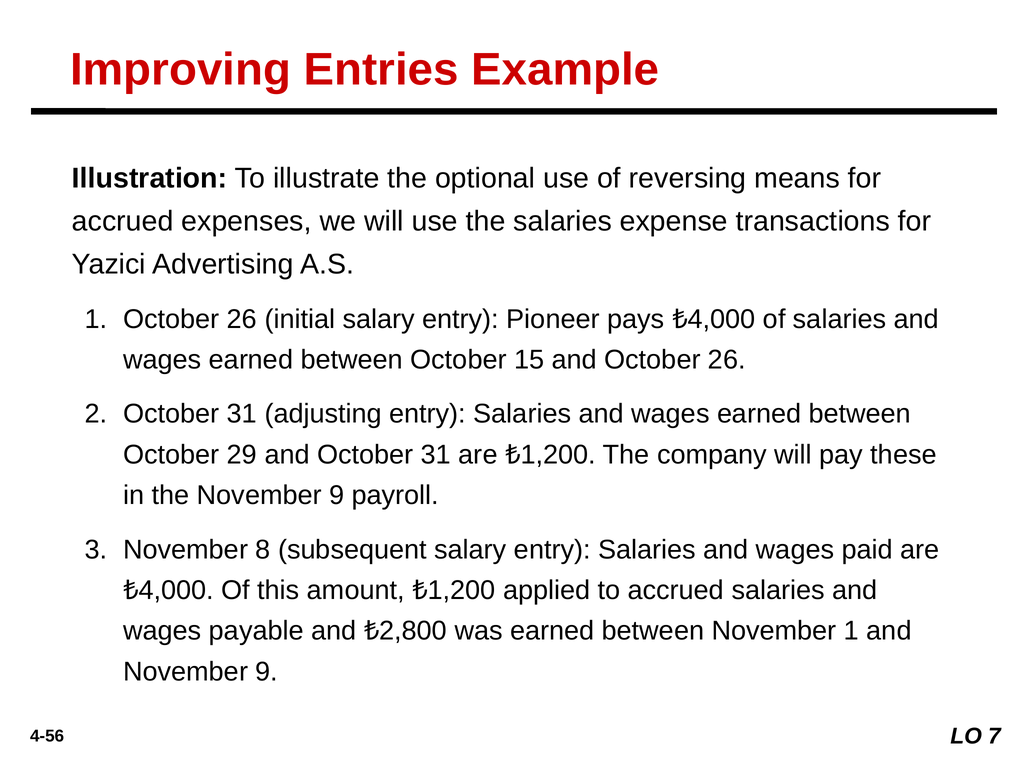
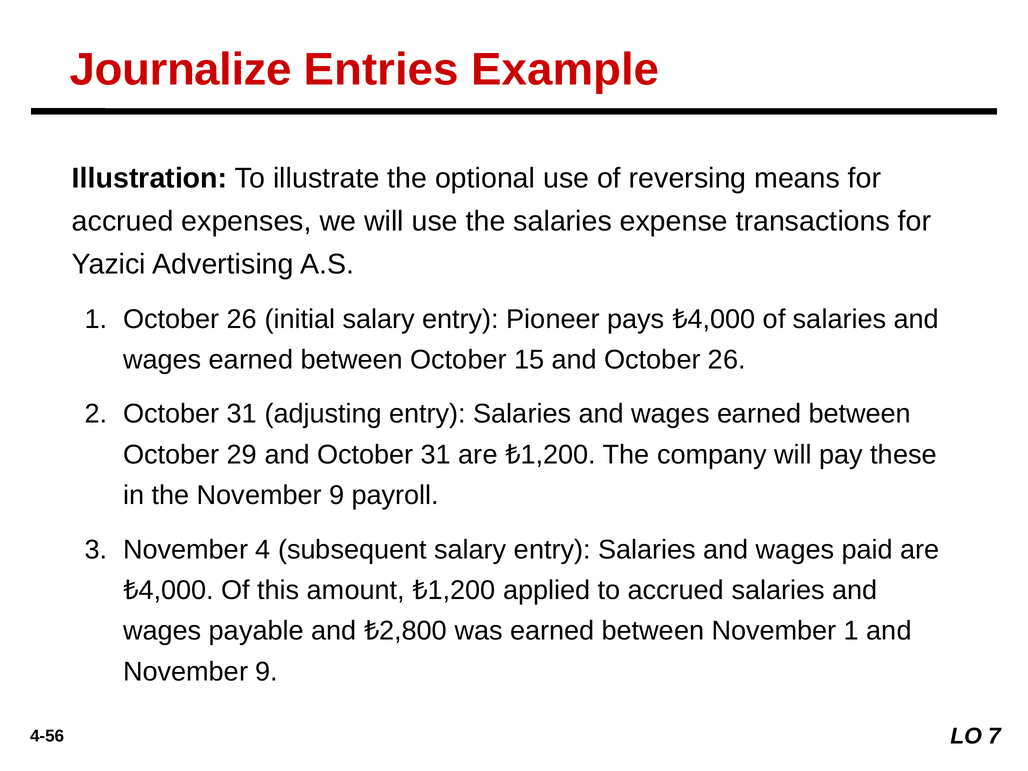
Improving: Improving -> Journalize
8: 8 -> 4
